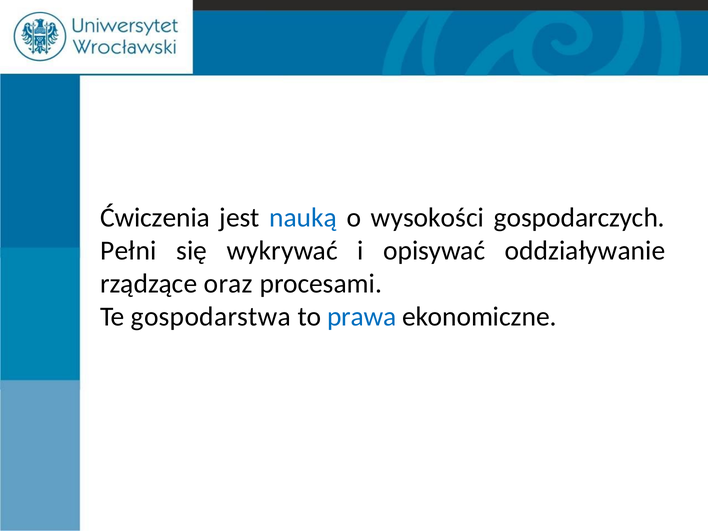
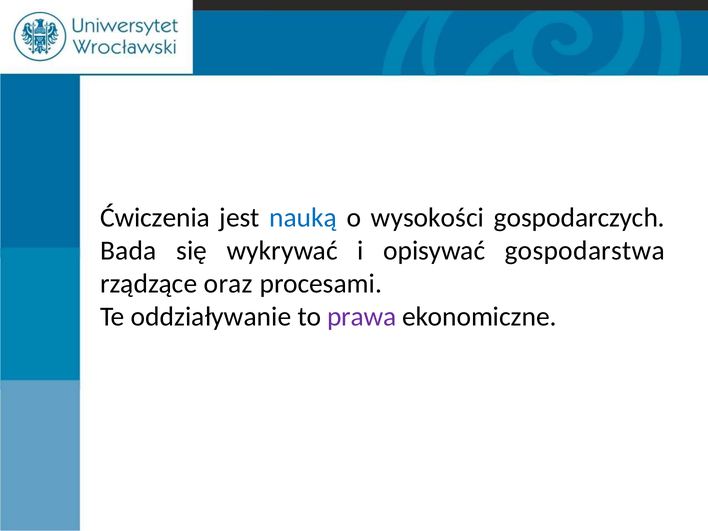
Pełni: Pełni -> Bada
oddziaływanie: oddziaływanie -> gospodarstwa
gospodarstwa: gospodarstwa -> oddziaływanie
prawa colour: blue -> purple
